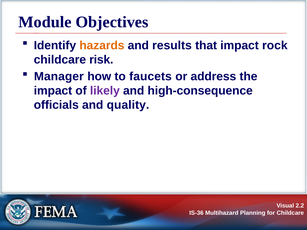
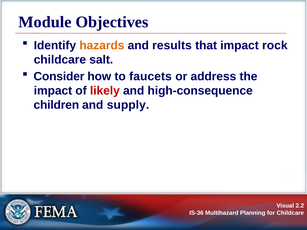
risk: risk -> salt
Manager: Manager -> Consider
likely colour: purple -> red
officials: officials -> children
quality: quality -> supply
